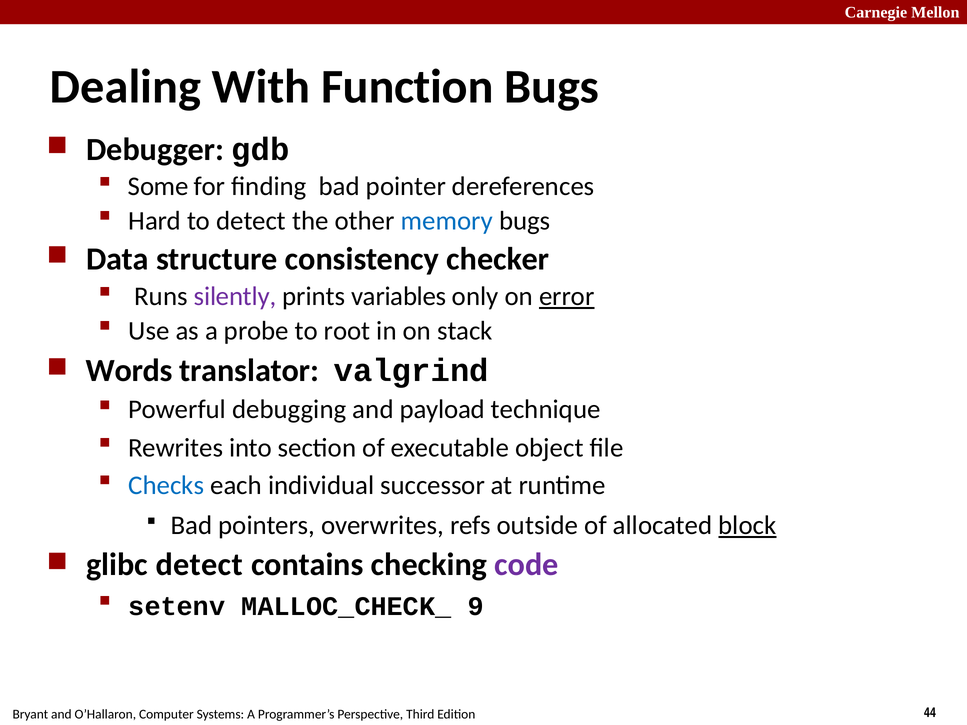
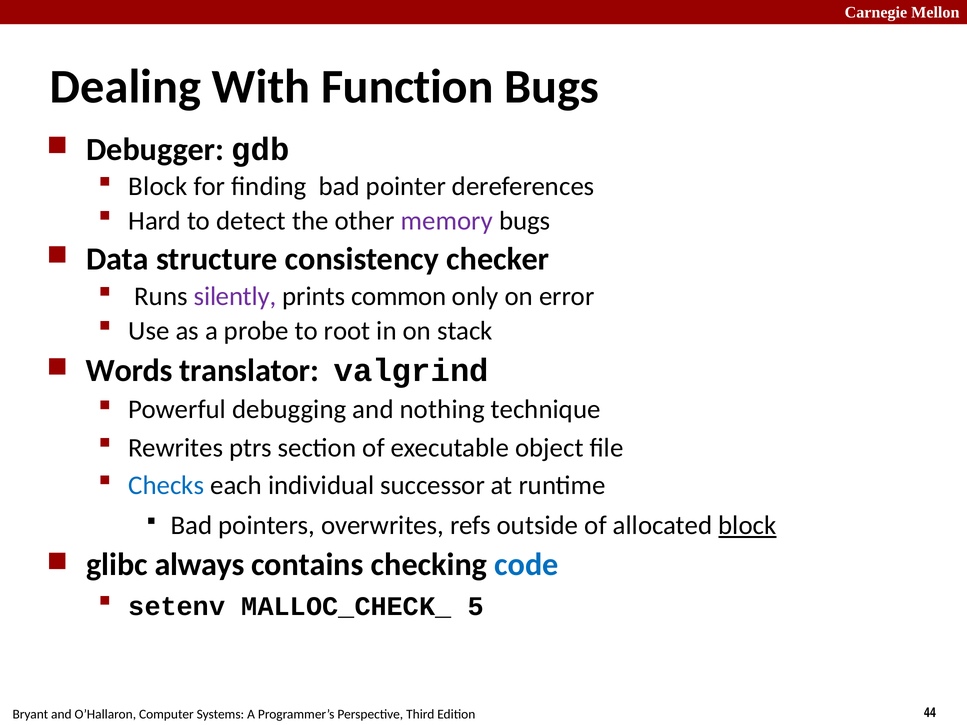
Some at (158, 187): Some -> Block
memory colour: blue -> purple
variables: variables -> common
error underline: present -> none
payload: payload -> nothing
into: into -> ptrs
glibc detect: detect -> always
code colour: purple -> blue
9: 9 -> 5
